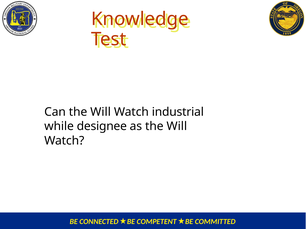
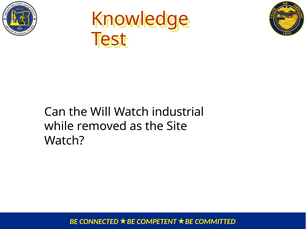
designee: designee -> removed
as the Will: Will -> Site
